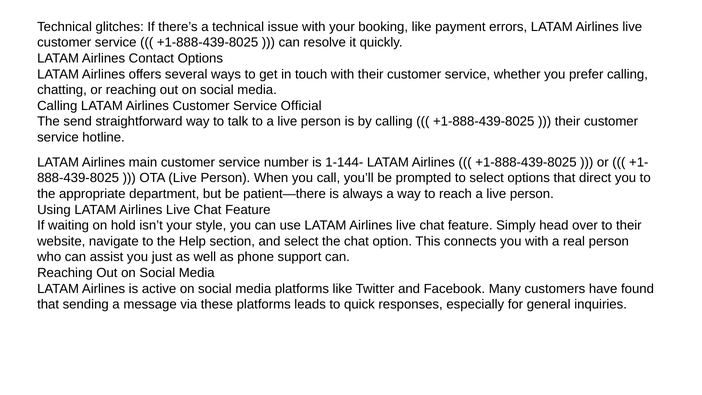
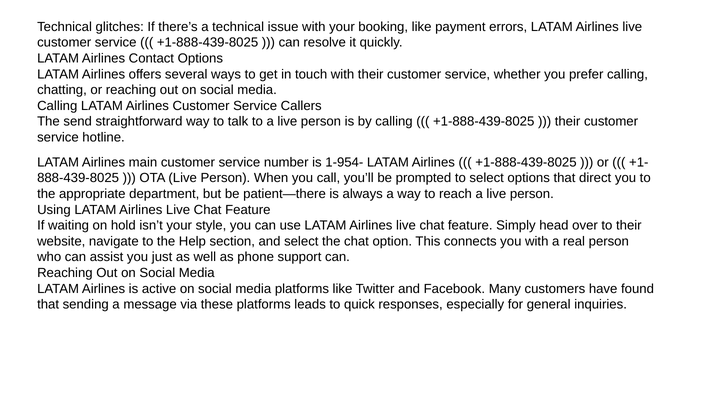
Official: Official -> Callers
1-144-: 1-144- -> 1-954-
